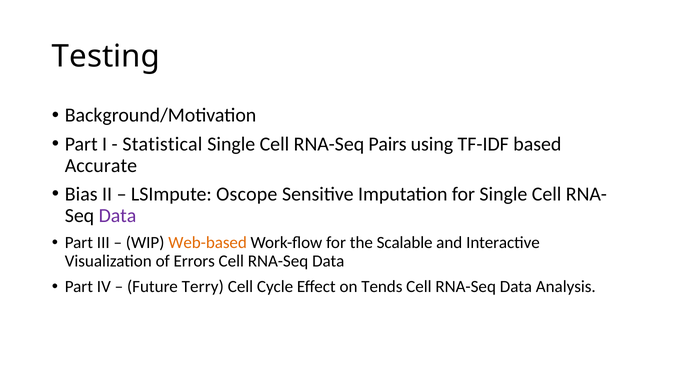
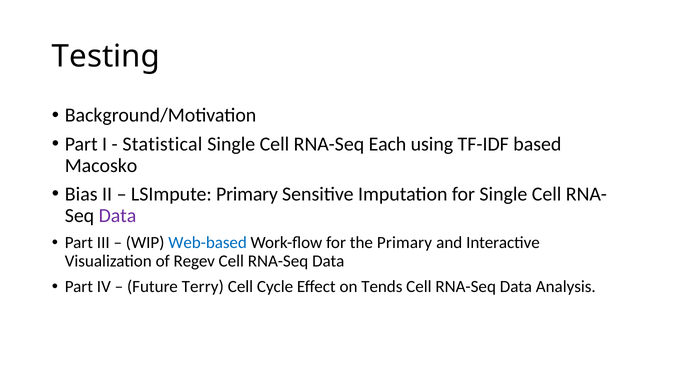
Pairs: Pairs -> Each
Accurate: Accurate -> Macosko
LSImpute Oscope: Oscope -> Primary
Web-based colour: orange -> blue
the Scalable: Scalable -> Primary
Errors: Errors -> Regev
